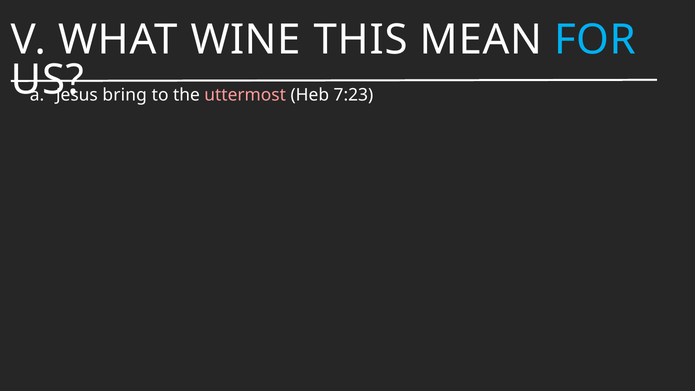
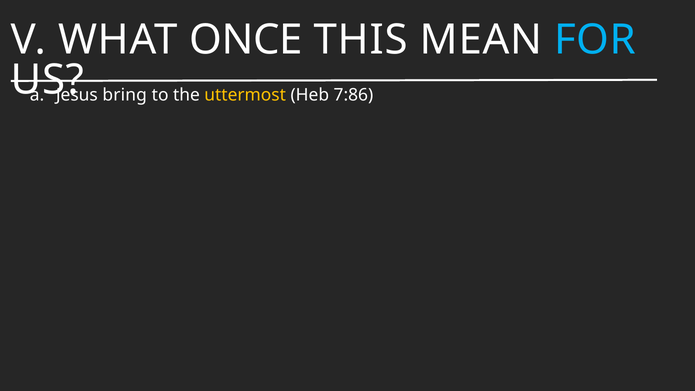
WINE: WINE -> ONCE
uttermost colour: pink -> yellow
7:23: 7:23 -> 7:86
